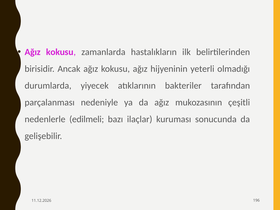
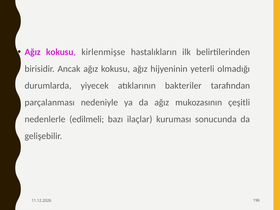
zamanlarda: zamanlarda -> kirlenmişse
